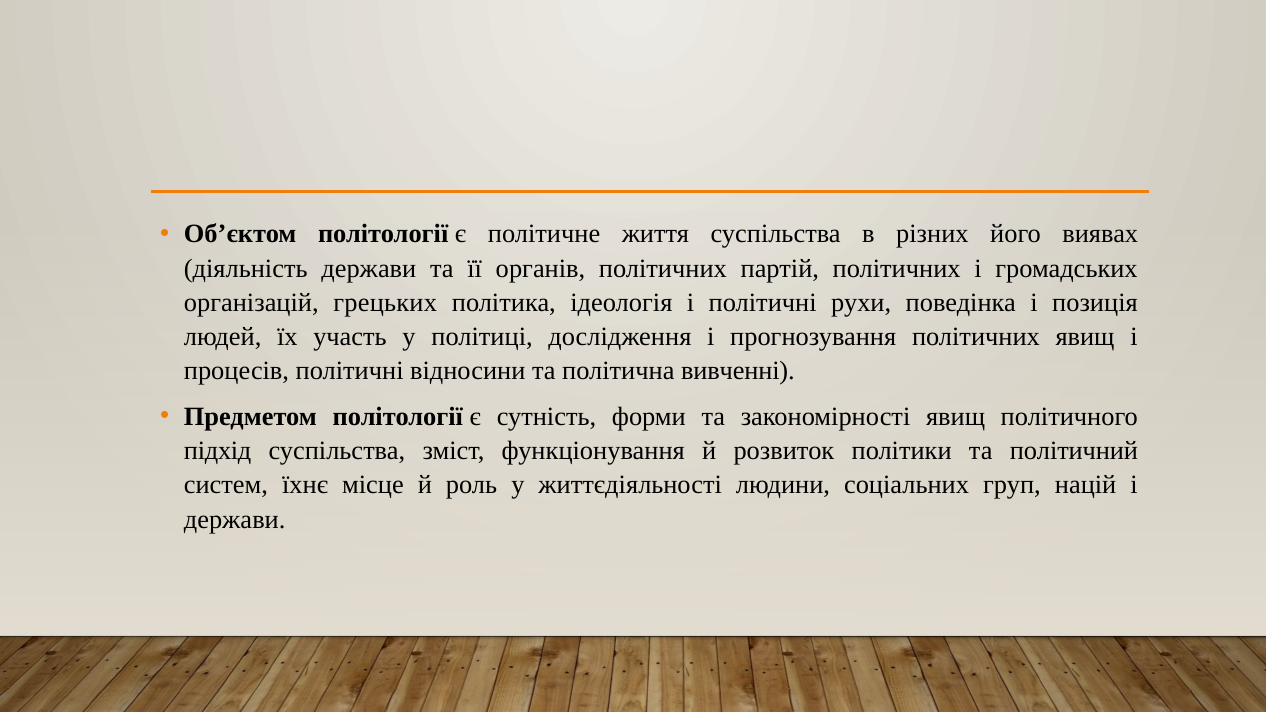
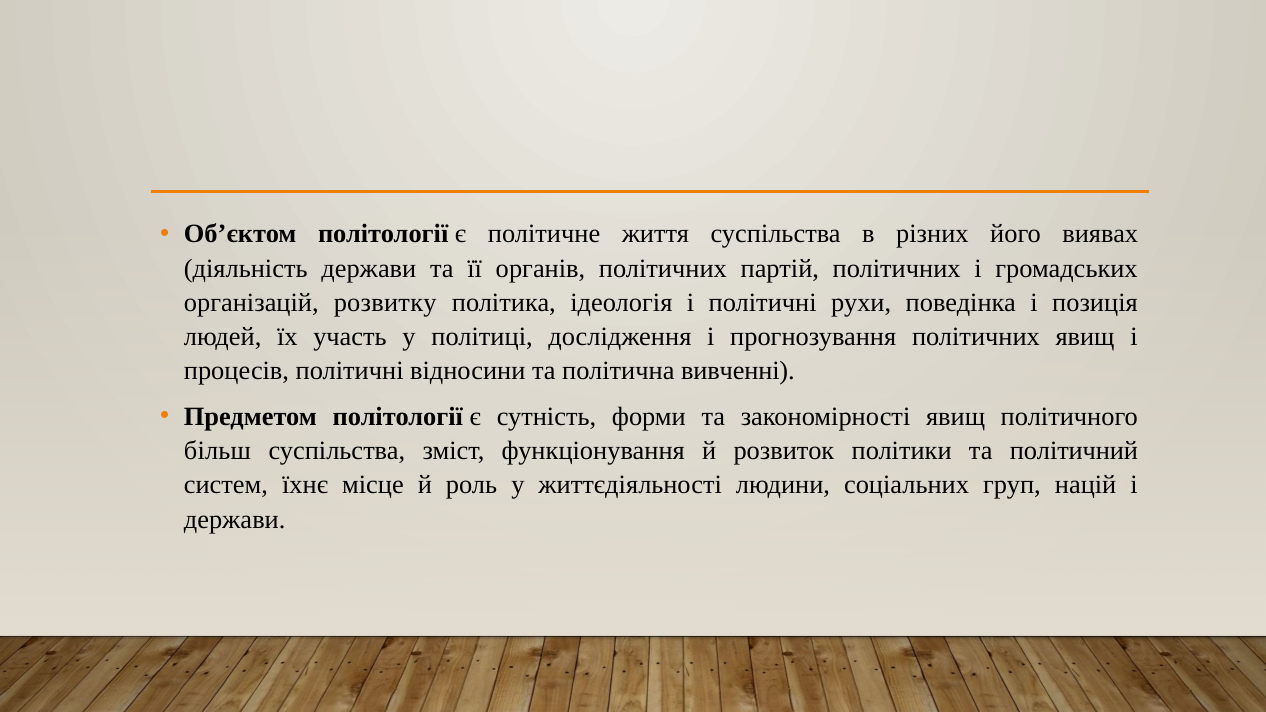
грецьких: грецьких -> розвитку
підхід: підхід -> більш
